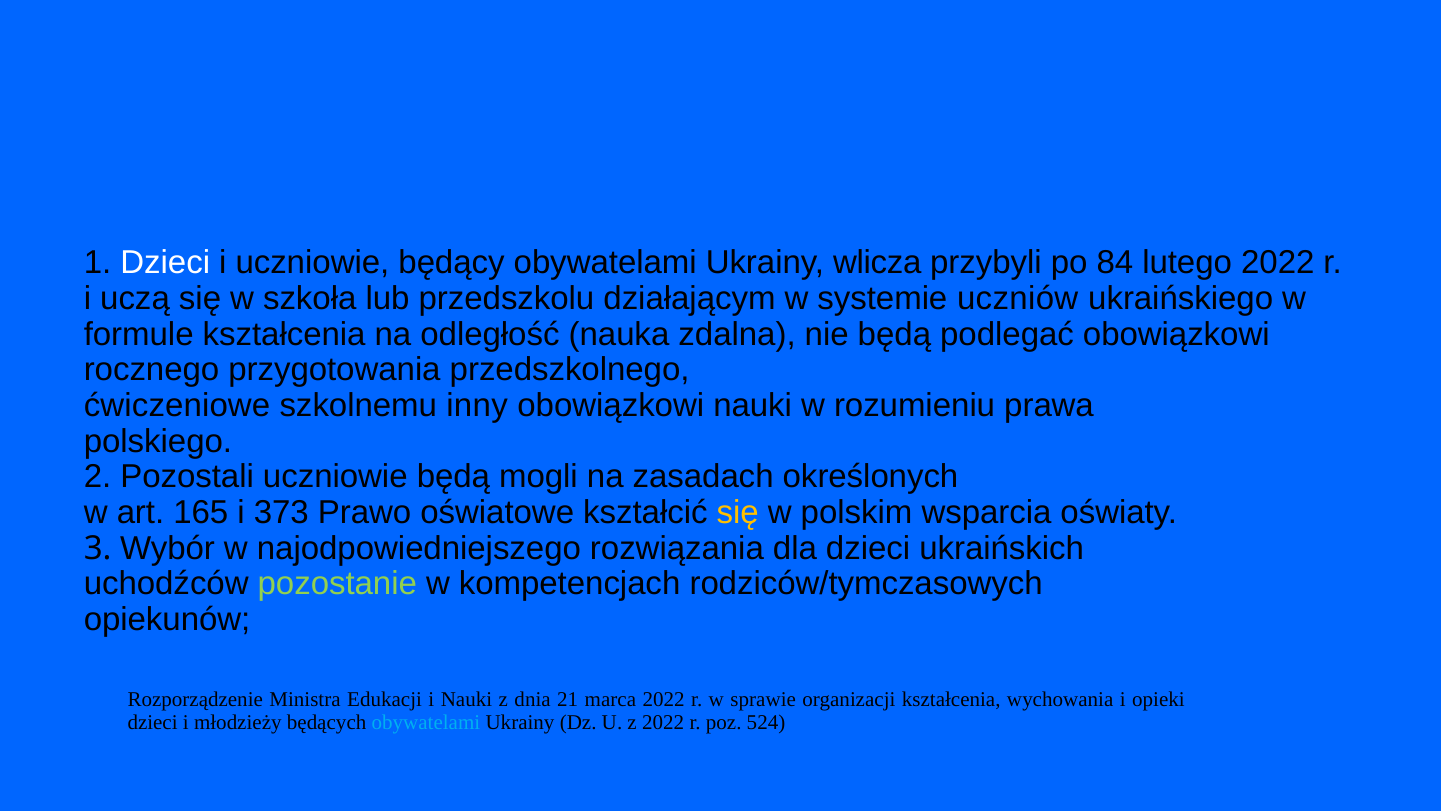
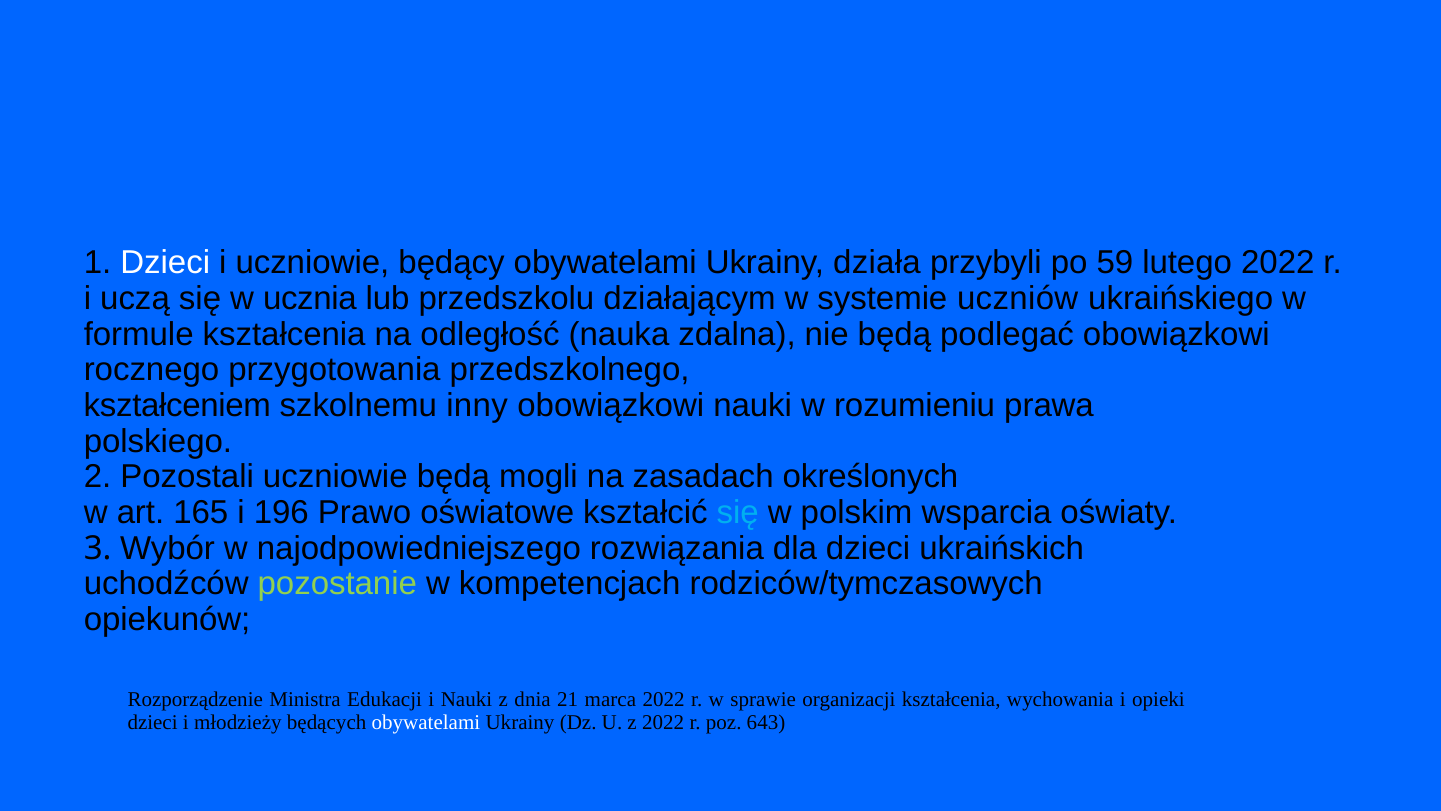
wlicza: wlicza -> działa
84: 84 -> 59
szkoła: szkoła -> ucznia
ćwiczeniowe: ćwiczeniowe -> kształceniem
373: 373 -> 196
się at (738, 512) colour: yellow -> light blue
obywatelami at (426, 722) colour: light blue -> white
524: 524 -> 643
